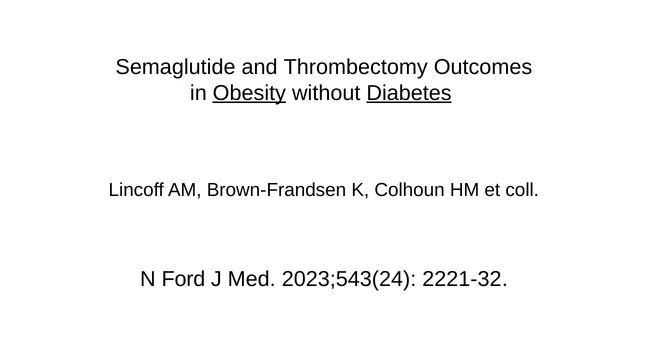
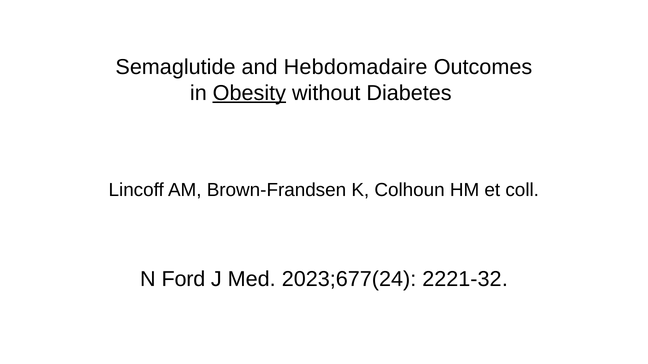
Thrombectomy: Thrombectomy -> Hebdomadaire
Diabetes underline: present -> none
2023;543(24: 2023;543(24 -> 2023;677(24
